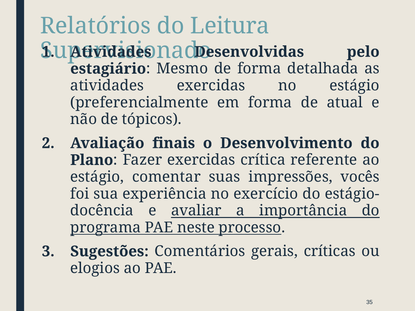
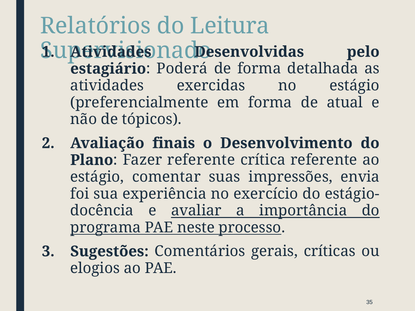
Mesmo: Mesmo -> Poderá
Fazer exercidas: exercidas -> referente
vocês: vocês -> envia
